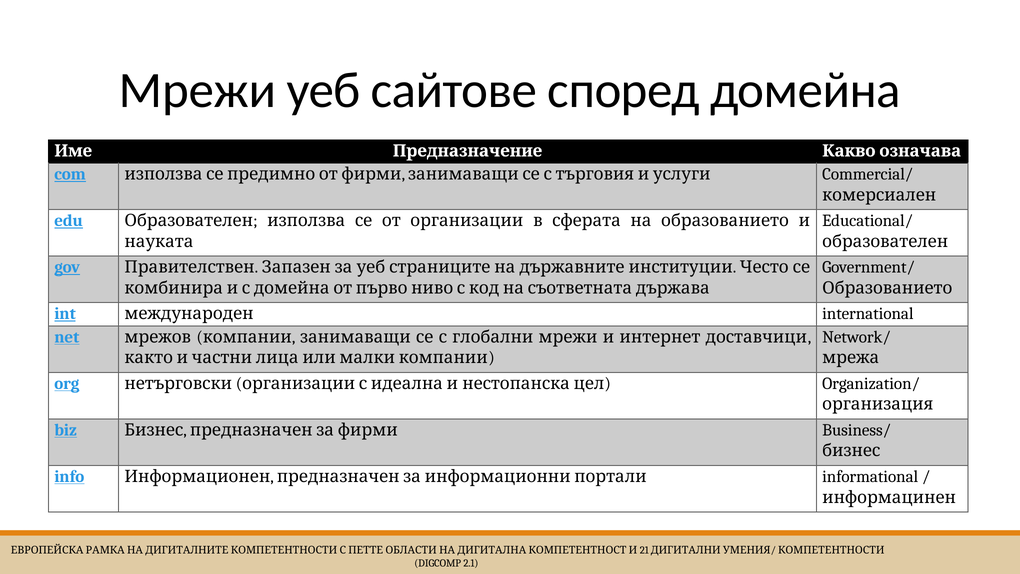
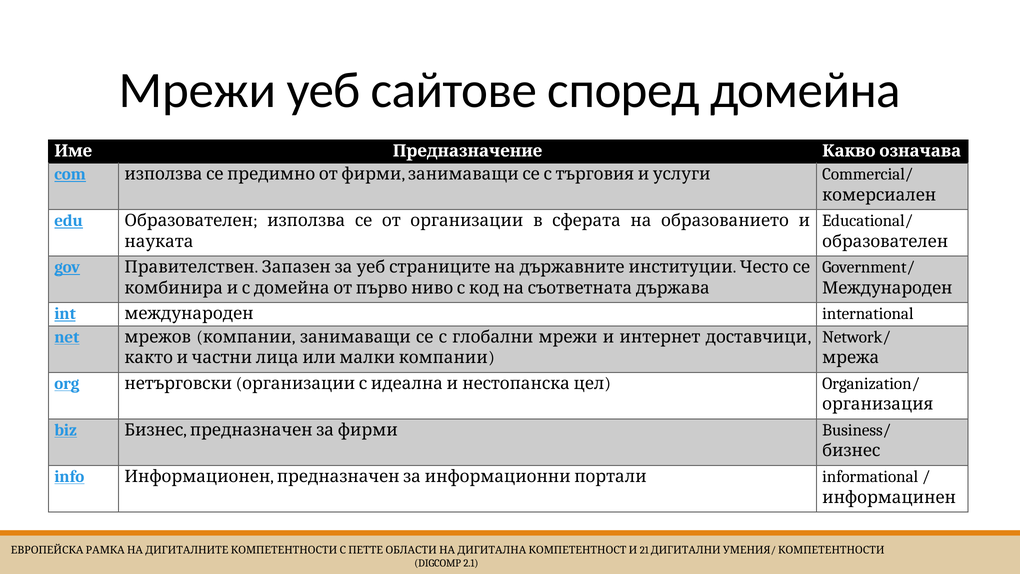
Образованието at (887, 288): Образованието -> Международен
